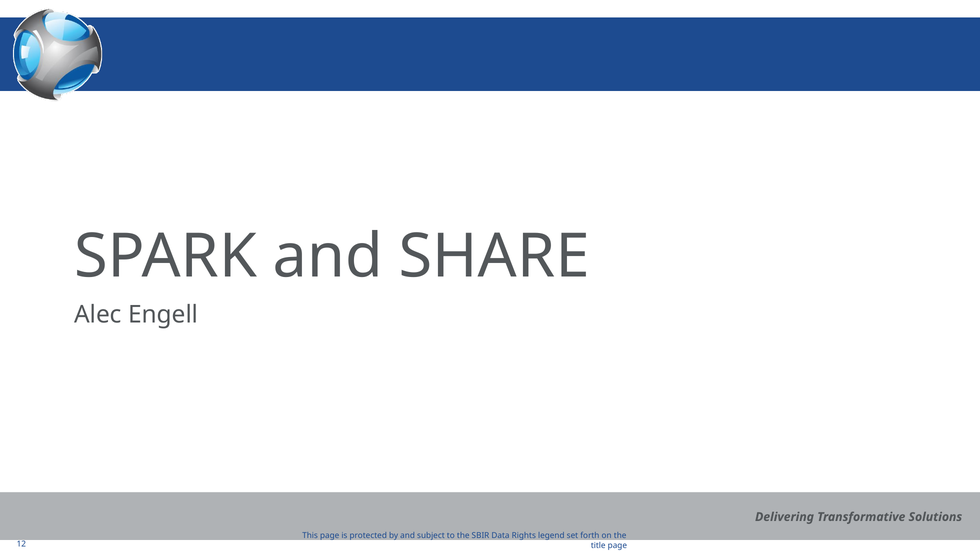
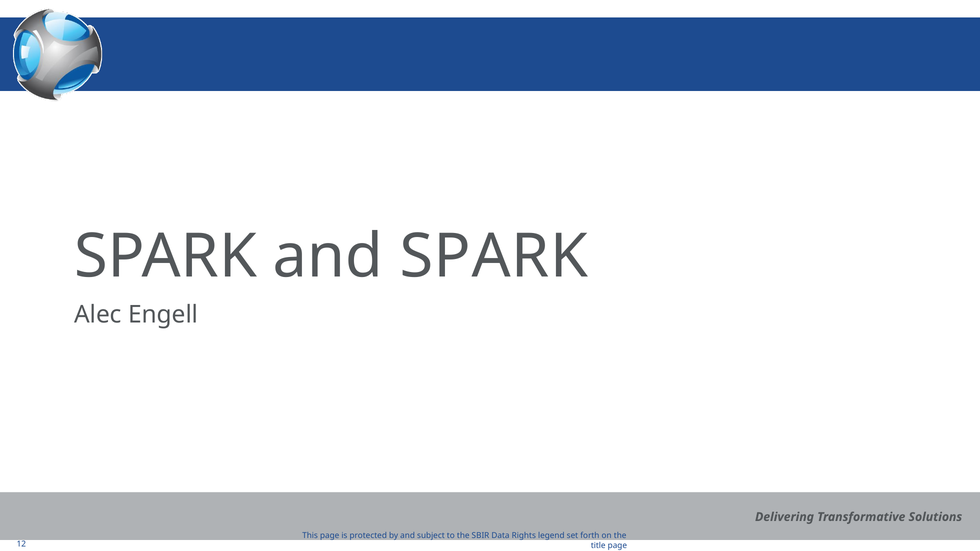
and SHARE: SHARE -> SPARK
